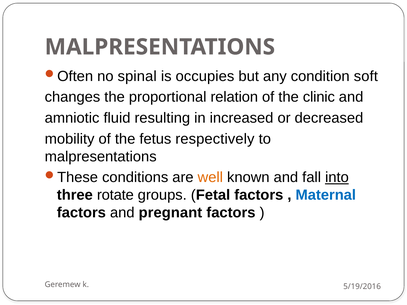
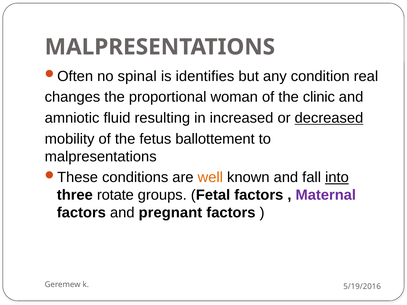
occupies: occupies -> identifies
soft: soft -> real
relation: relation -> woman
decreased underline: none -> present
respectively: respectively -> ballottement
Maternal colour: blue -> purple
